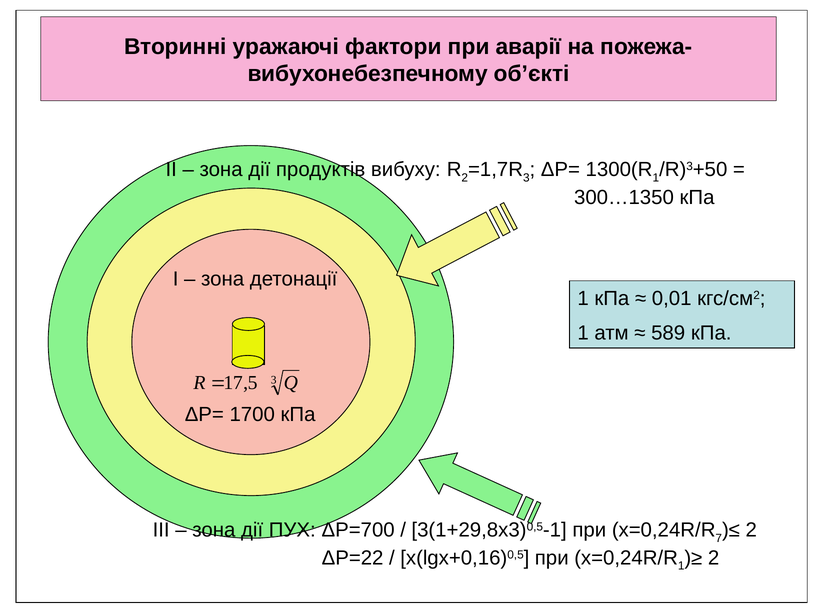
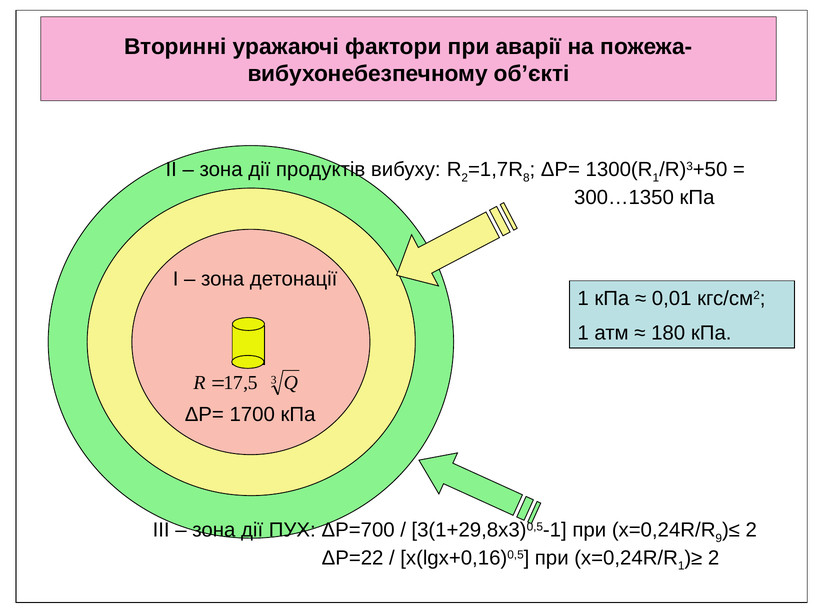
3 at (526, 178): 3 -> 8
589: 589 -> 180
7: 7 -> 9
